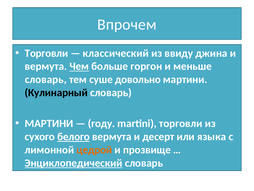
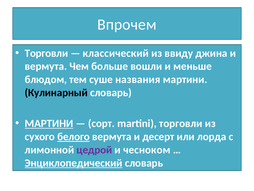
Чем underline: present -> none
горгон: горгон -> вошли
словарь at (46, 79): словарь -> блюдом
довольно: довольно -> названия
МАРТИНИ at (49, 123) underline: none -> present
году: году -> сорт
языка: языка -> лорда
цедрой colour: orange -> purple
прозвище: прозвище -> чесноком
